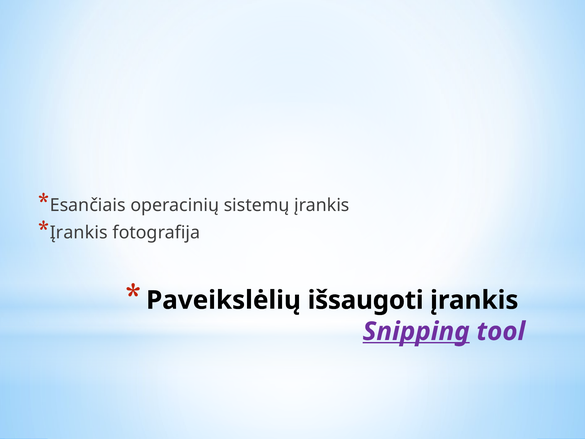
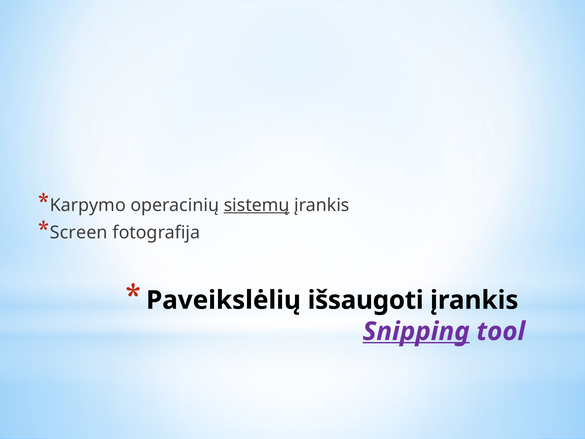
Esančiais: Esančiais -> Karpymo
sistemų underline: none -> present
Įrankis at (79, 232): Įrankis -> Screen
